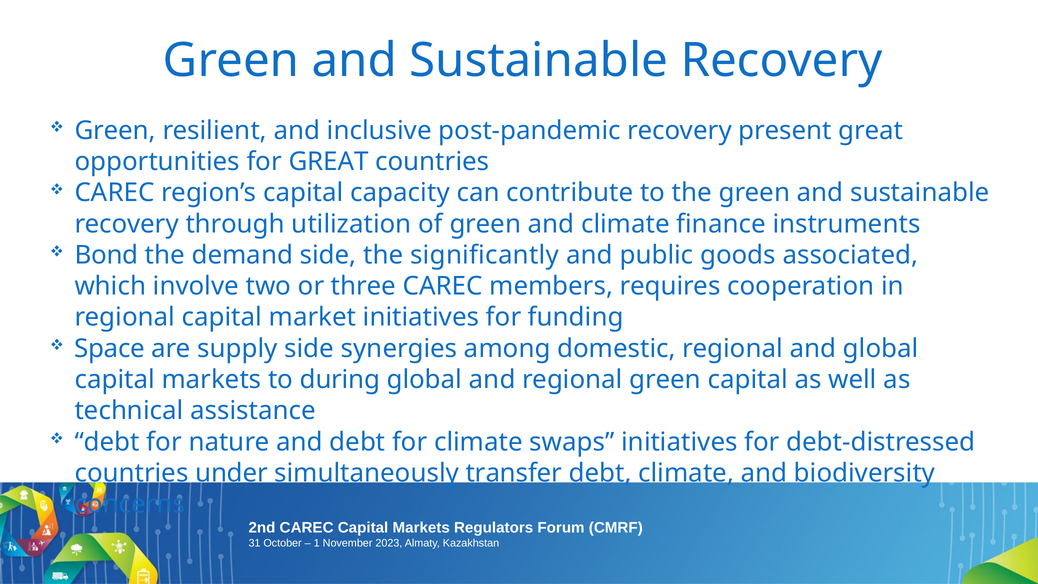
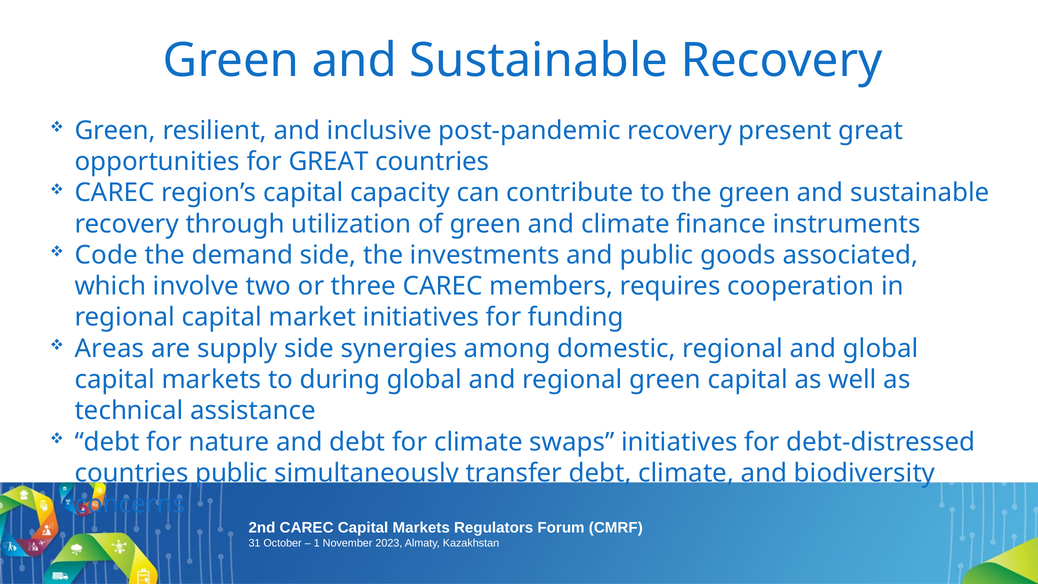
Bond: Bond -> Code
significantly: significantly -> investments
Space: Space -> Areas
countries under: under -> public
